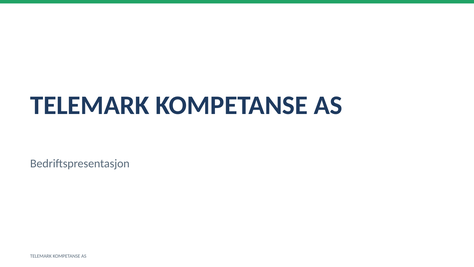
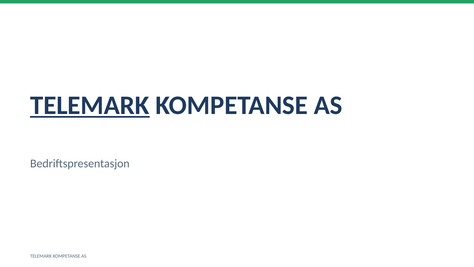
TELEMARK at (90, 105) underline: none -> present
